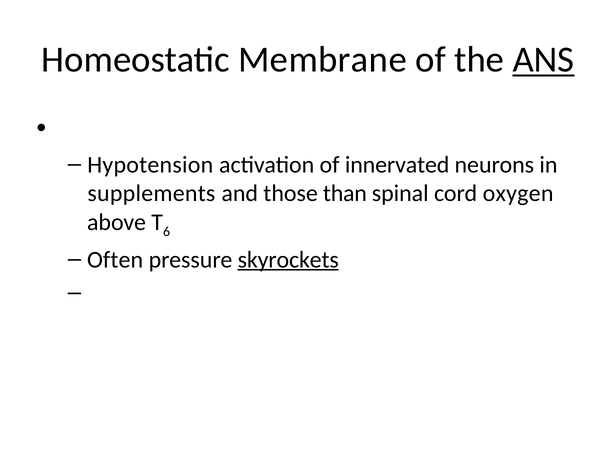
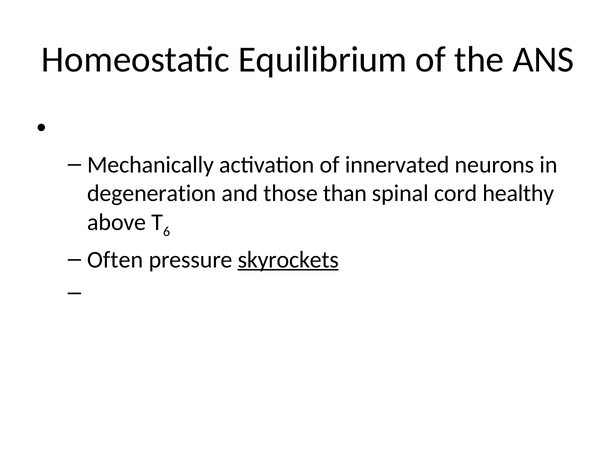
Membrane: Membrane -> Equilibrium
ANS underline: present -> none
Hypotension: Hypotension -> Mechanically
supplements: supplements -> degeneration
oxygen: oxygen -> healthy
